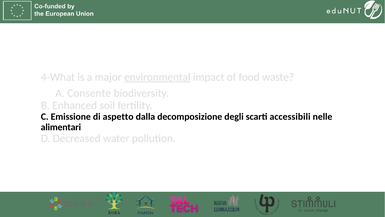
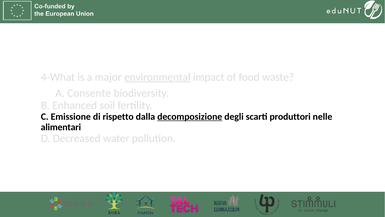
aspetto: aspetto -> rispetto
decomposizione underline: none -> present
accessibili: accessibili -> produttori
